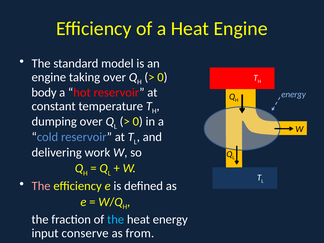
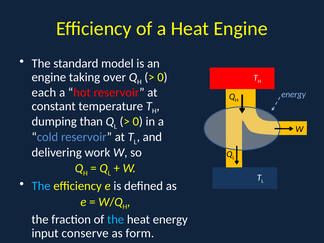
body: body -> each
dumping over: over -> than
The at (41, 186) colour: pink -> light blue
from: from -> form
